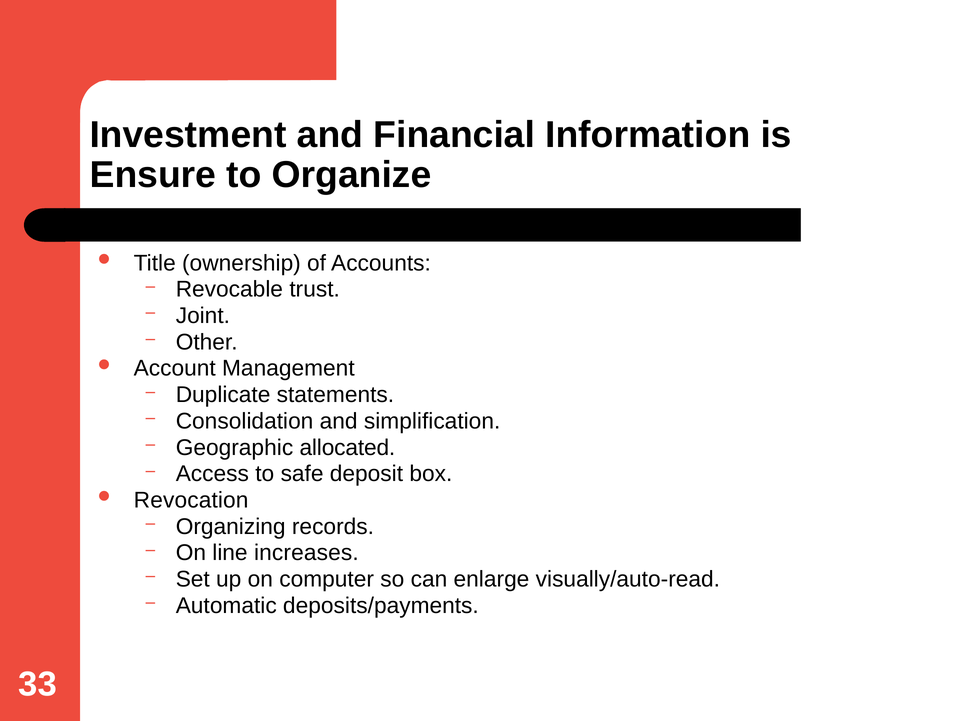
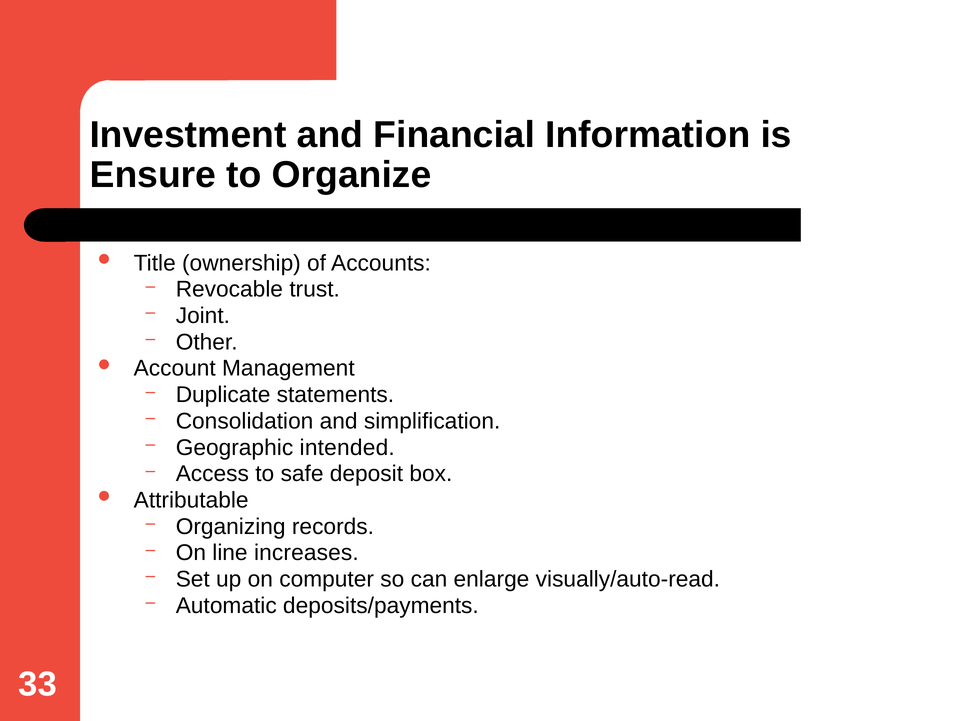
allocated: allocated -> intended
Revocation: Revocation -> Attributable
